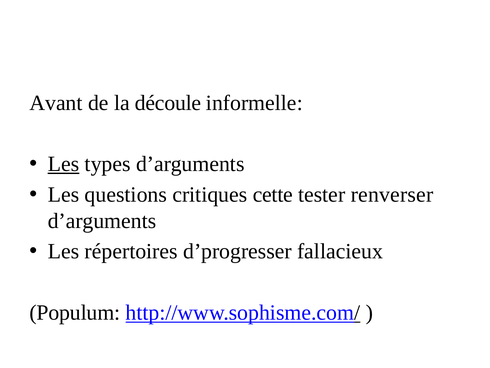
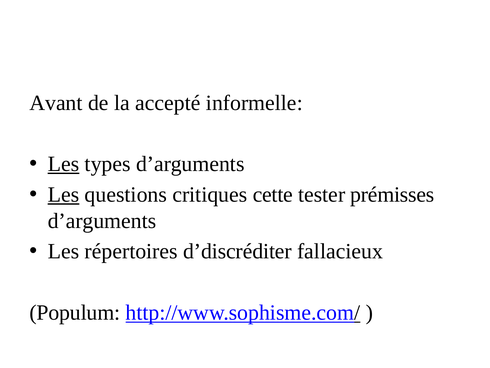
découle: découle -> accepté
Les at (63, 194) underline: none -> present
renverser: renverser -> prémisses
d’progresser: d’progresser -> d’discréditer
